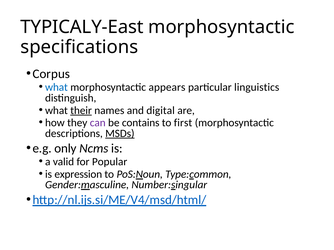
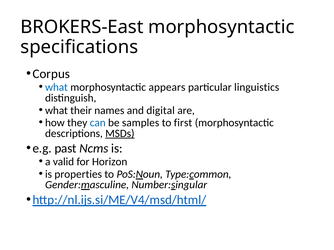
TYPICALY-East: TYPICALY-East -> BROKERS-East
their underline: present -> none
can colour: purple -> blue
contains: contains -> samples
only: only -> past
Popular: Popular -> Horizon
expression: expression -> properties
